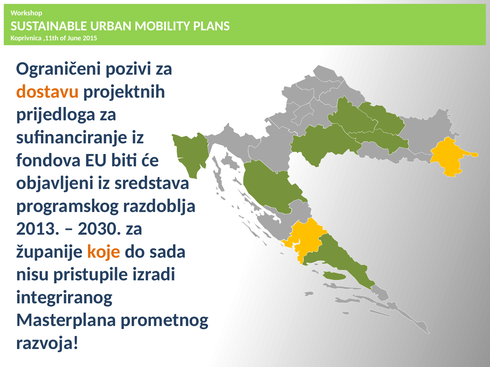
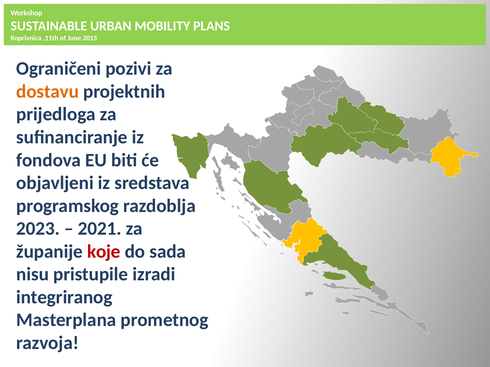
2013: 2013 -> 2023
2030: 2030 -> 2021
koje colour: orange -> red
